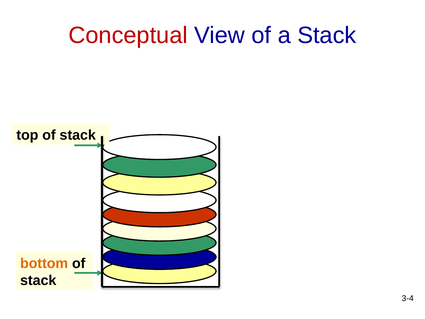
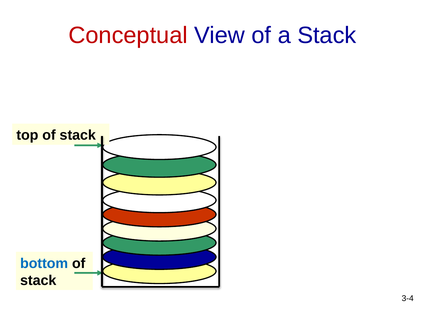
bottom colour: orange -> blue
